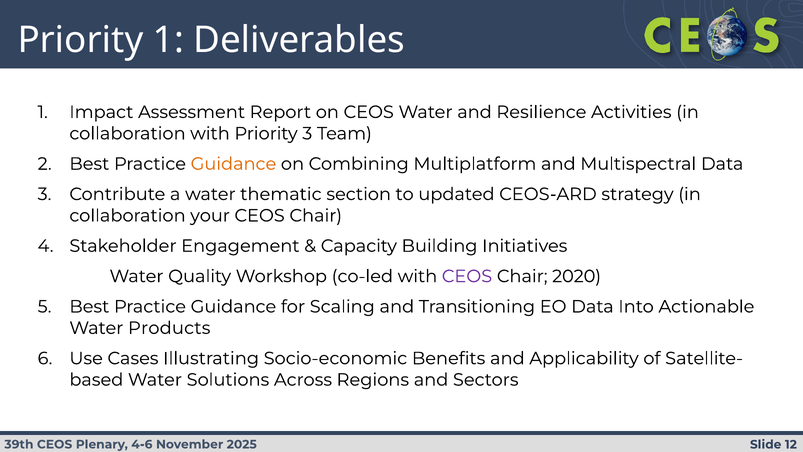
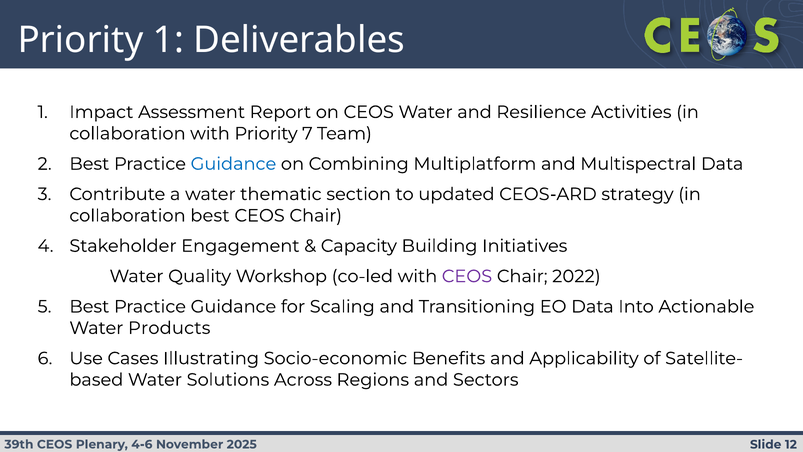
Priority 3: 3 -> 7
Guidance at (233, 164) colour: orange -> blue
collaboration your: your -> best
2020: 2020 -> 2022
